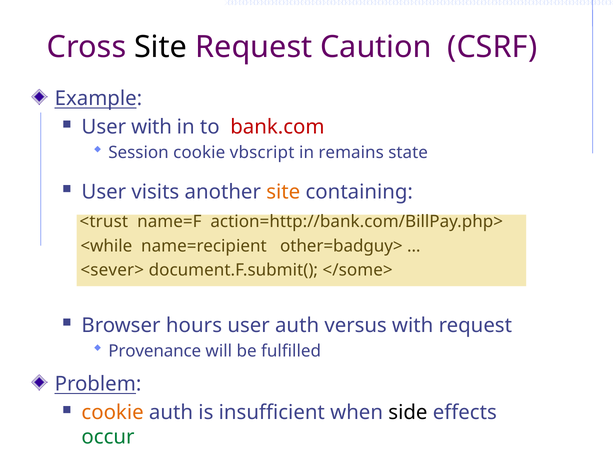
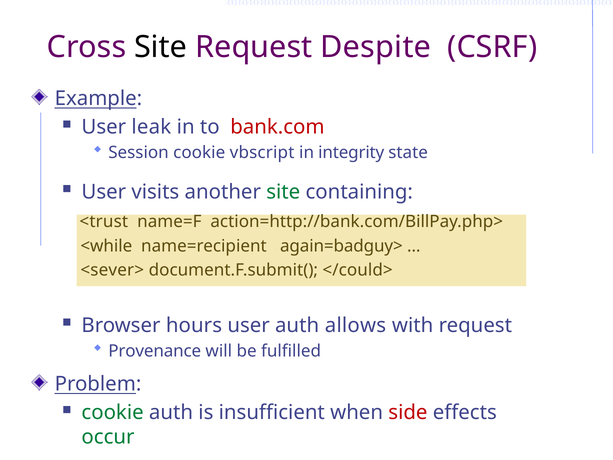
Caution: Caution -> Despite
User with: with -> leak
remains: remains -> integrity
site at (283, 192) colour: orange -> green
other=badguy>: other=badguy> -> again=badguy>
</some>: </some> -> </could>
versus: versus -> allows
cookie at (113, 412) colour: orange -> green
side colour: black -> red
